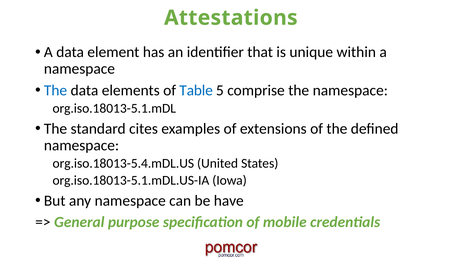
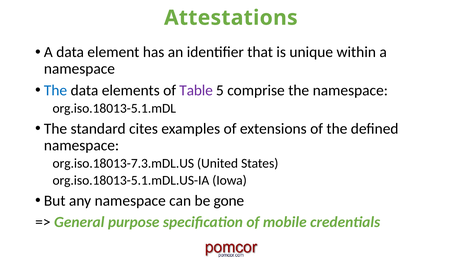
Table colour: blue -> purple
org.iso.18013-5.4.mDL.US: org.iso.18013-5.4.mDL.US -> org.iso.18013-7.3.mDL.US
have: have -> gone
